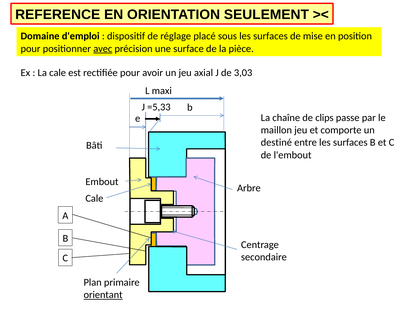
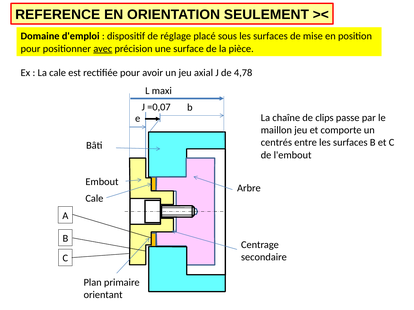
3,03: 3,03 -> 4,78
=5,33: =5,33 -> =0,07
destiné: destiné -> centrés
orientant underline: present -> none
